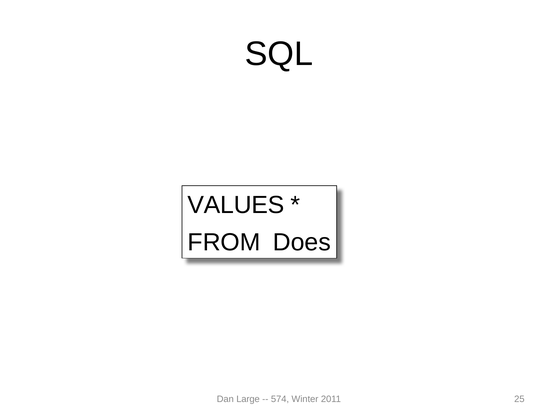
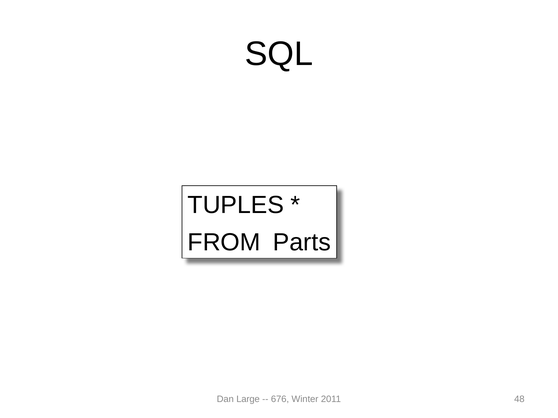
VALUES: VALUES -> TUPLES
Does: Does -> Parts
574: 574 -> 676
25: 25 -> 48
